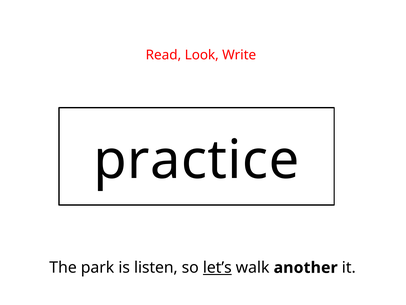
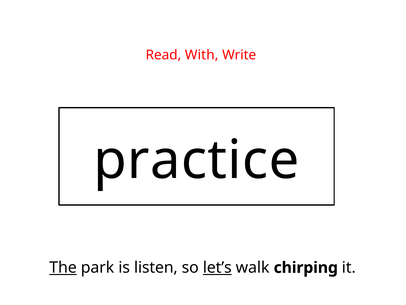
Look: Look -> With
The underline: none -> present
another: another -> chirping
